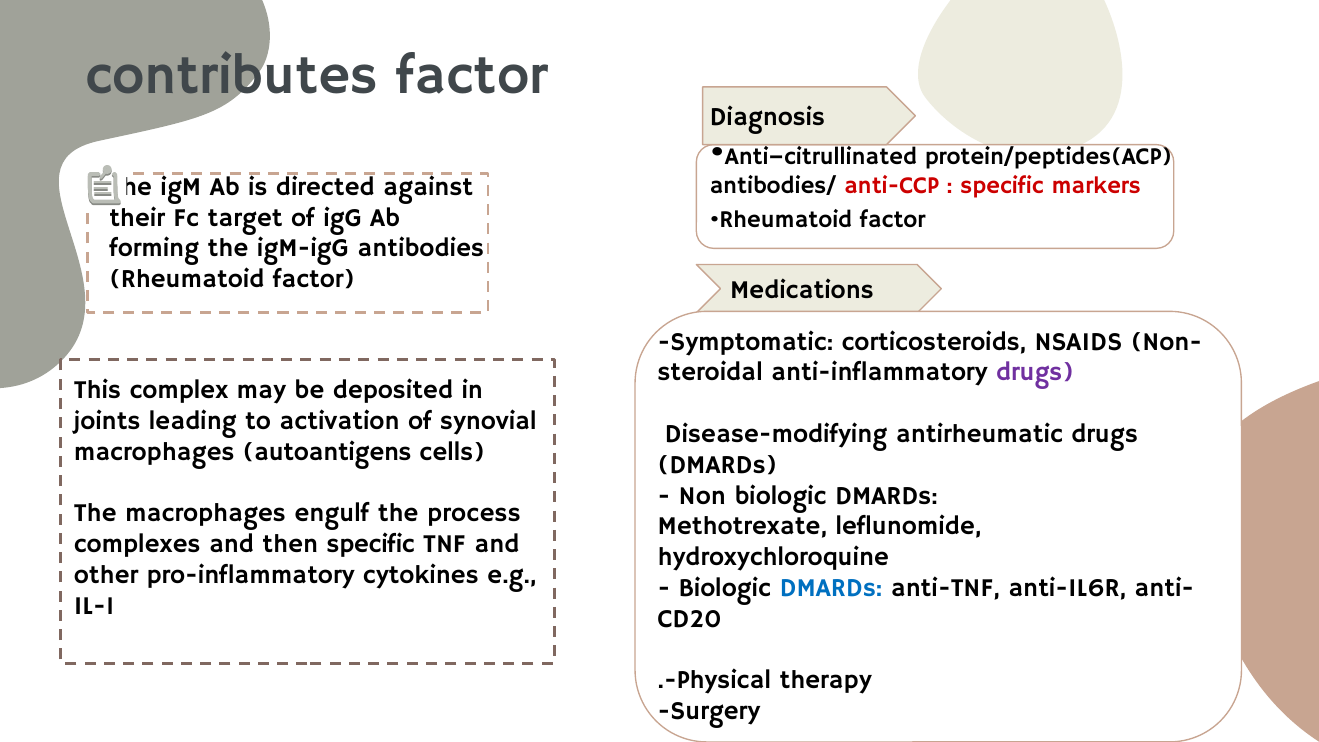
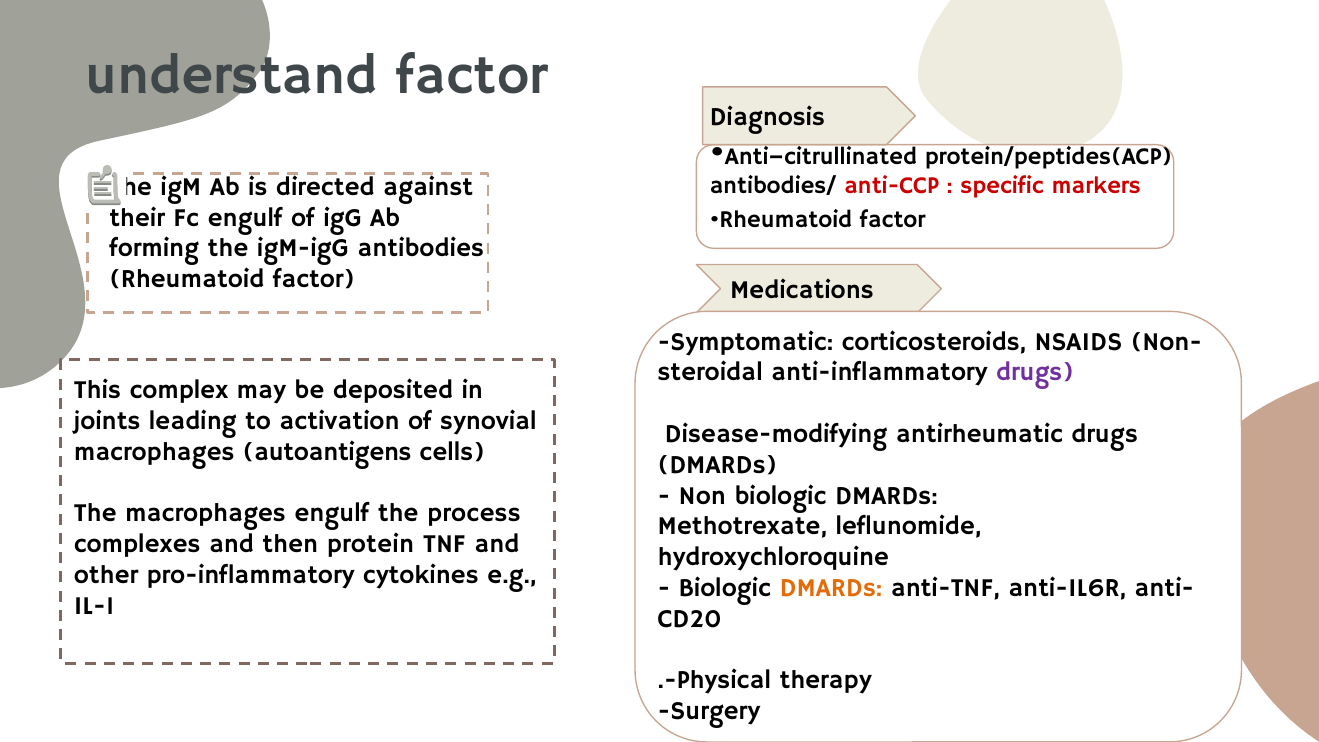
contributes: contributes -> understand
Fc target: target -> engulf
then specific: specific -> protein
DMARDs at (831, 588) colour: blue -> orange
